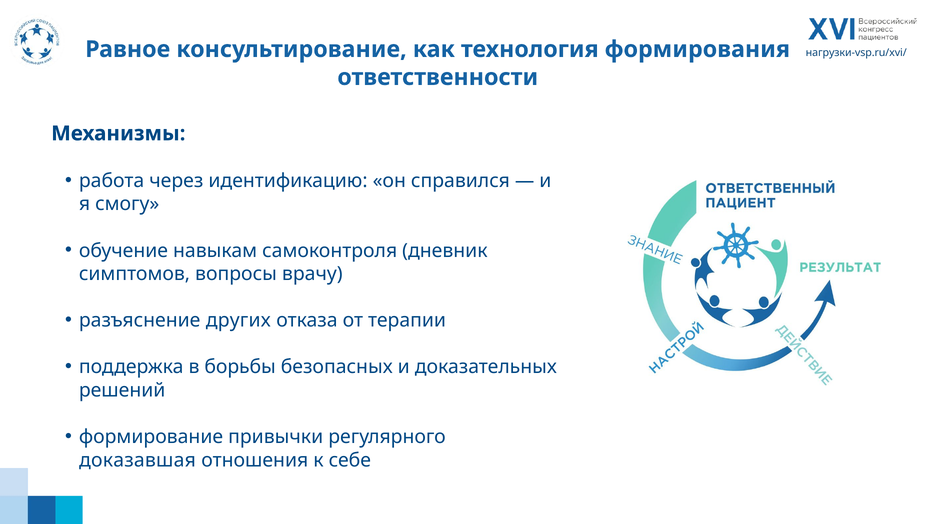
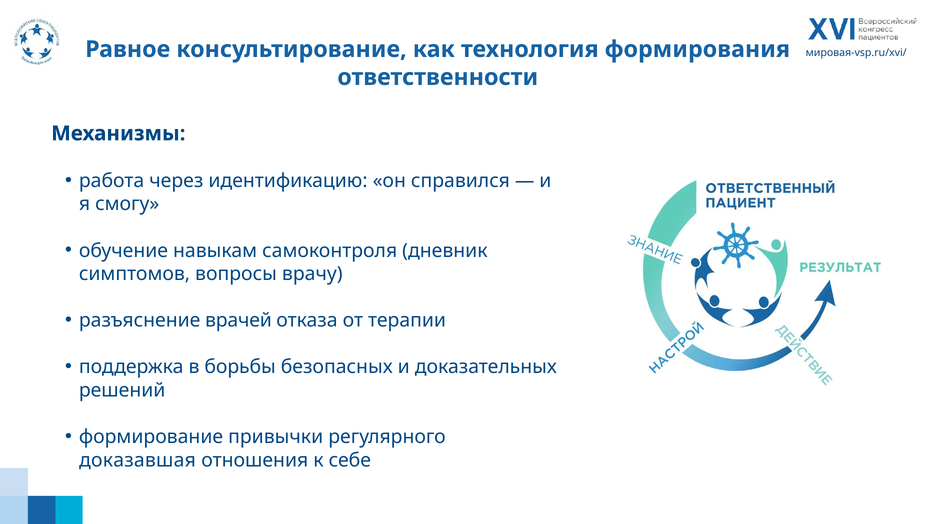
нагрузки-vsp.ru/xvi/: нагрузки-vsp.ru/xvi/ -> мировая-vsp.ru/xvi/
других: других -> врачей
